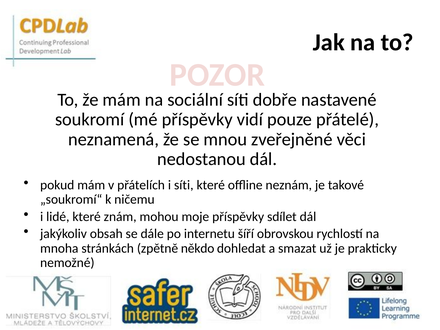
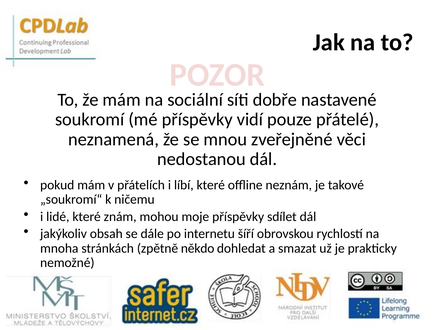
i síti: síti -> líbí
